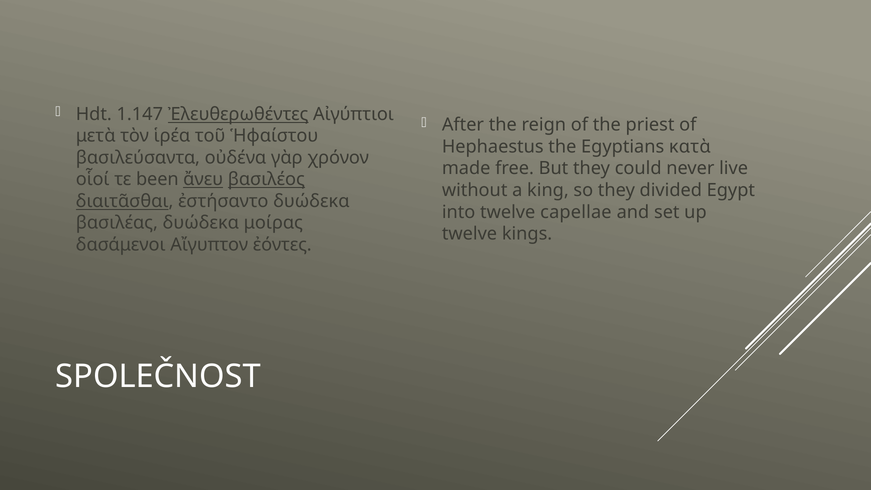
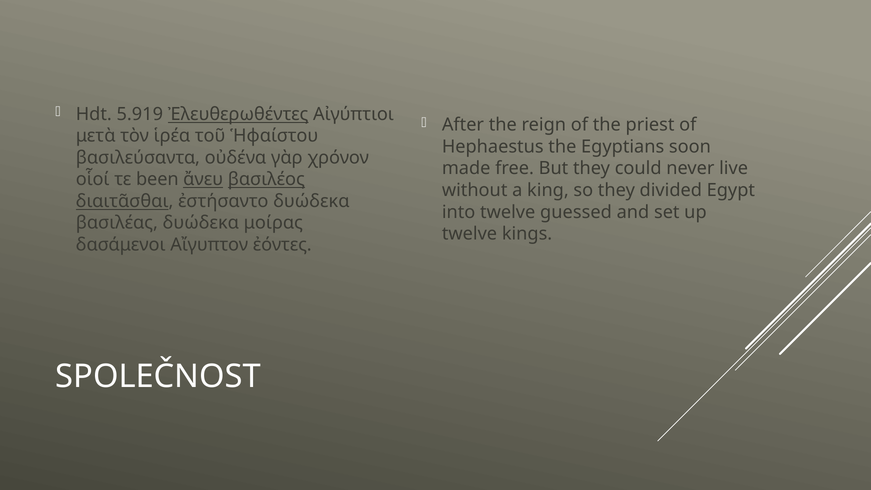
1.147: 1.147 -> 5.919
κατὰ: κατὰ -> soon
capellae: capellae -> guessed
